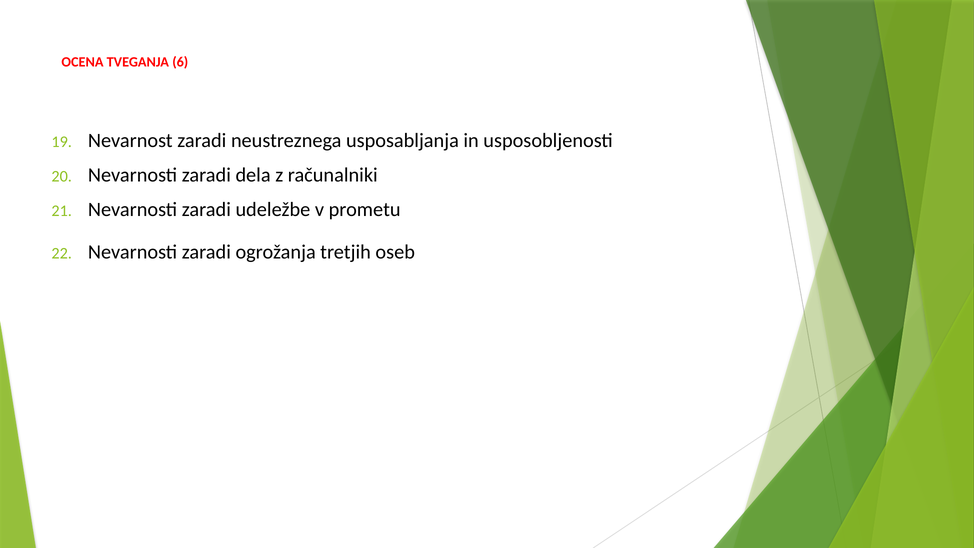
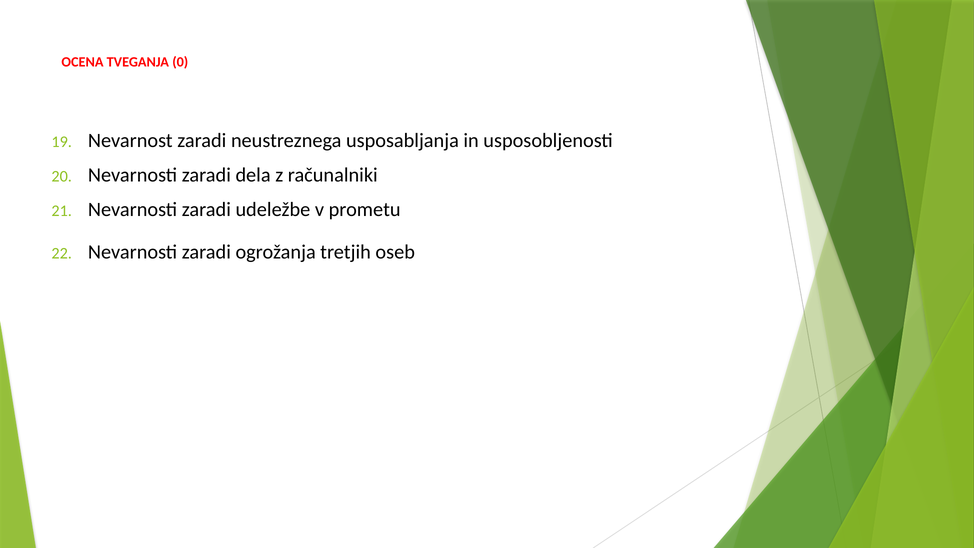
6: 6 -> 0
